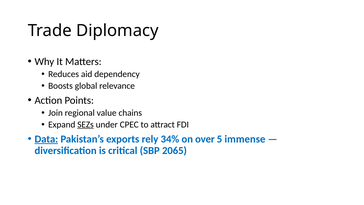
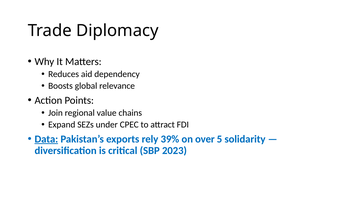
SEZs underline: present -> none
34%: 34% -> 39%
immense: immense -> solidarity
2065: 2065 -> 2023
